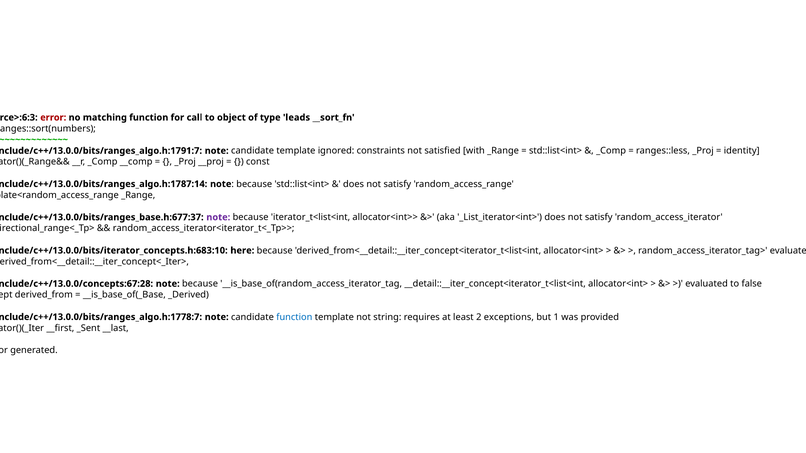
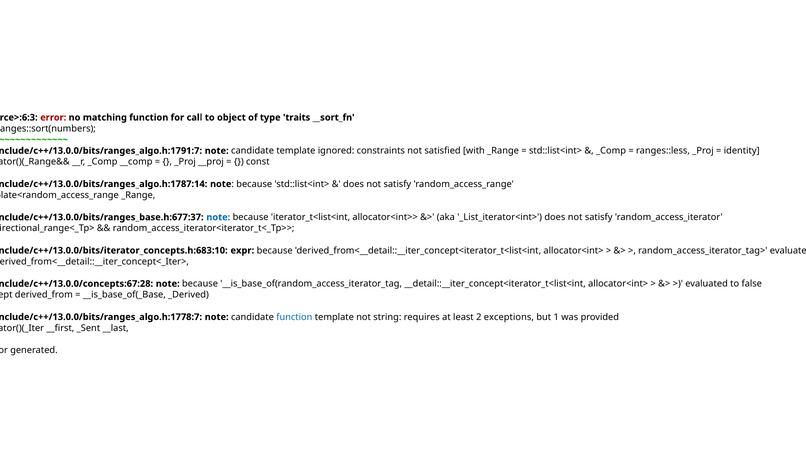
leads: leads -> traits
note at (218, 217) colour: purple -> blue
here: here -> expr
